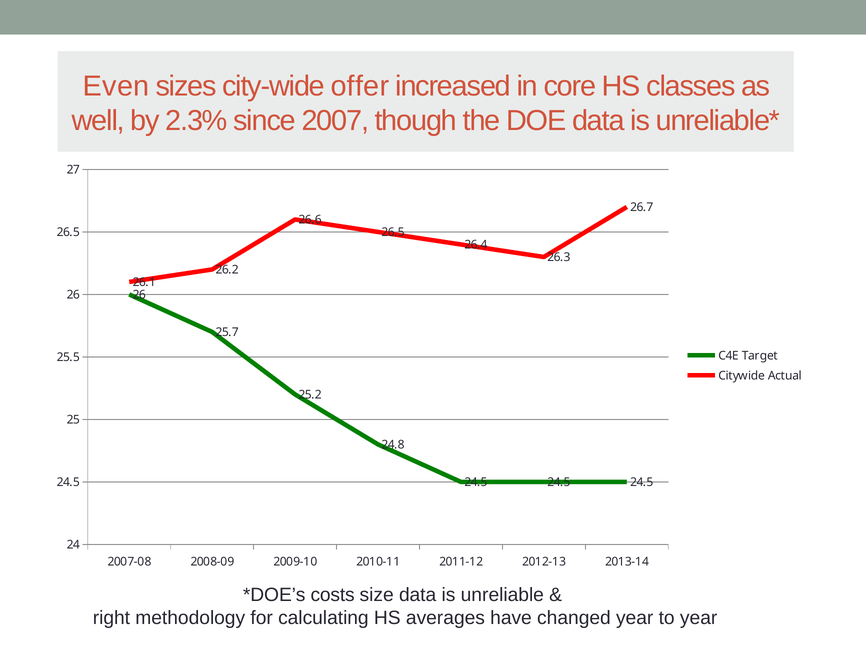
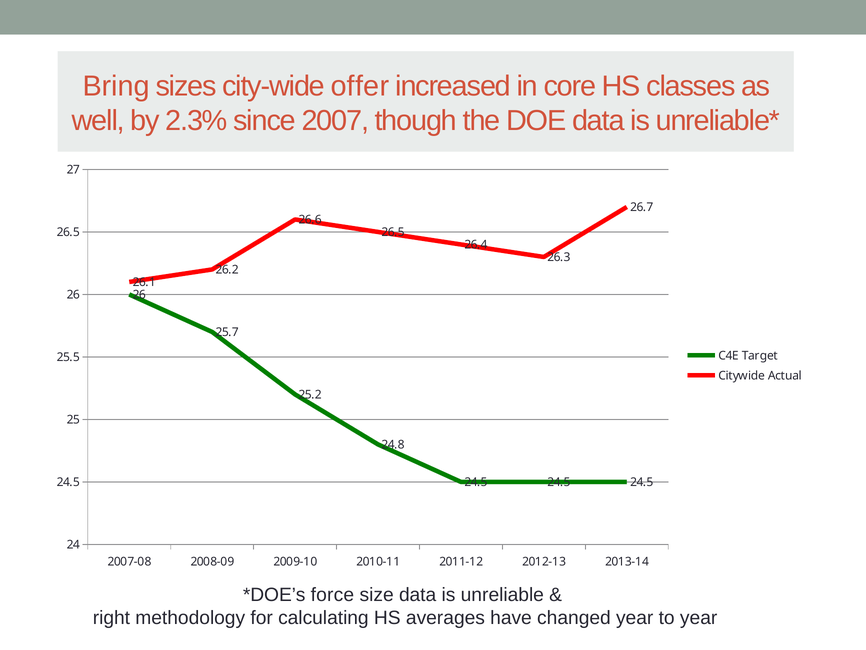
Even: Even -> Bring
costs: costs -> force
